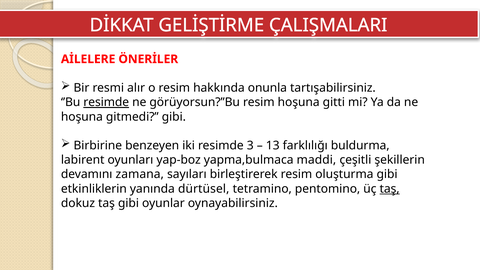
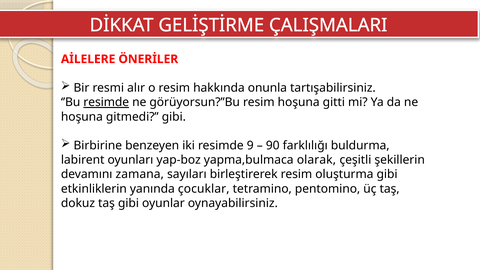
3: 3 -> 9
13: 13 -> 90
maddi: maddi -> olarak
dürtüsel: dürtüsel -> çocuklar
taş at (390, 189) underline: present -> none
